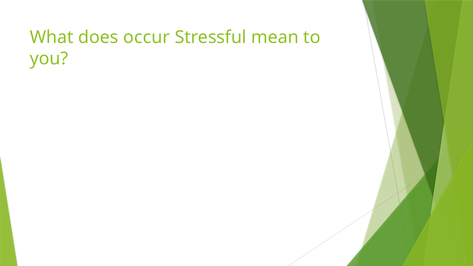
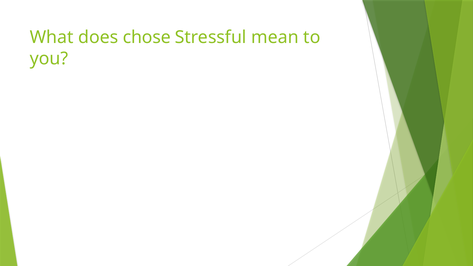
occur: occur -> chose
